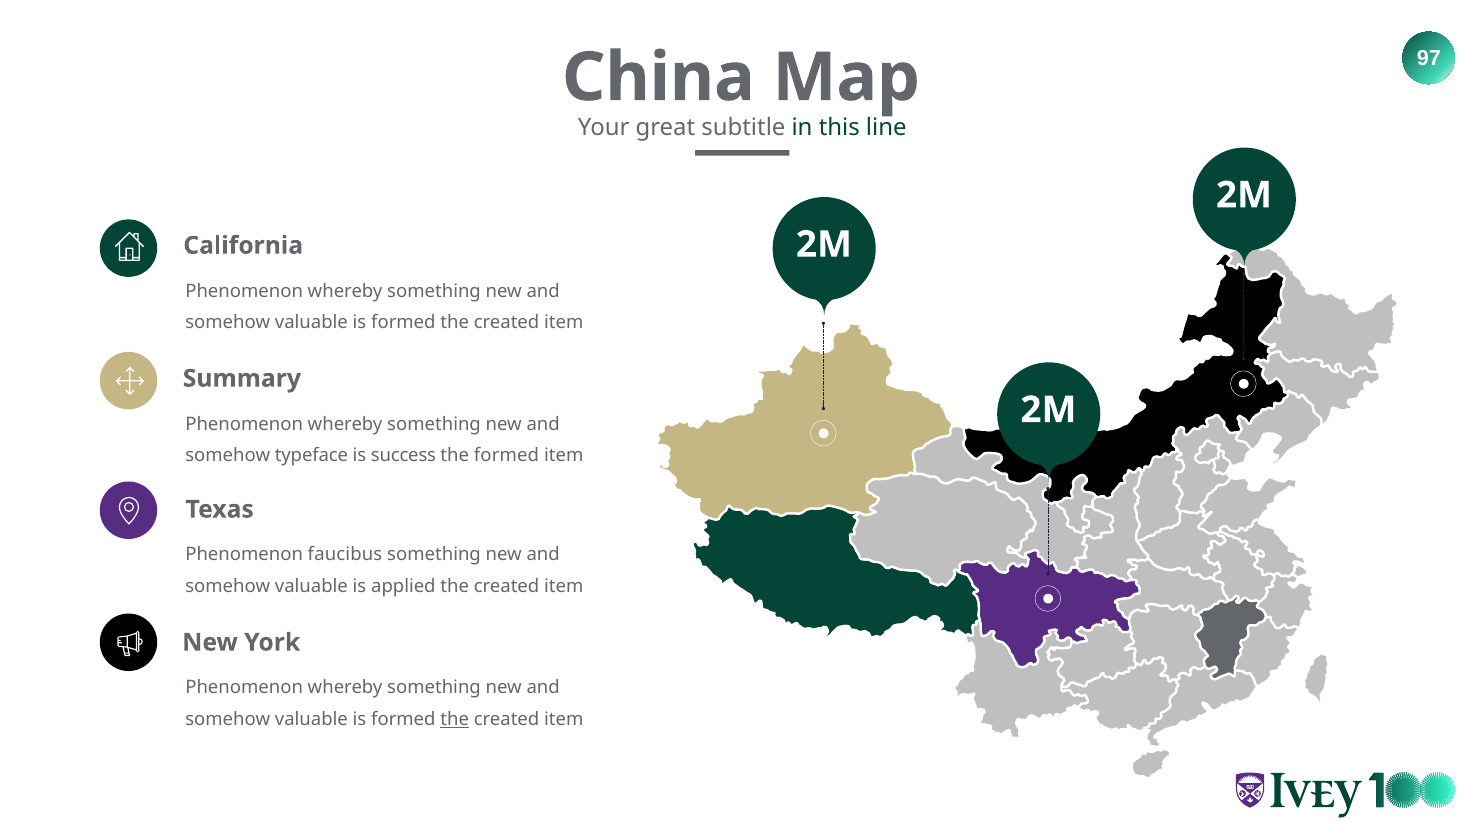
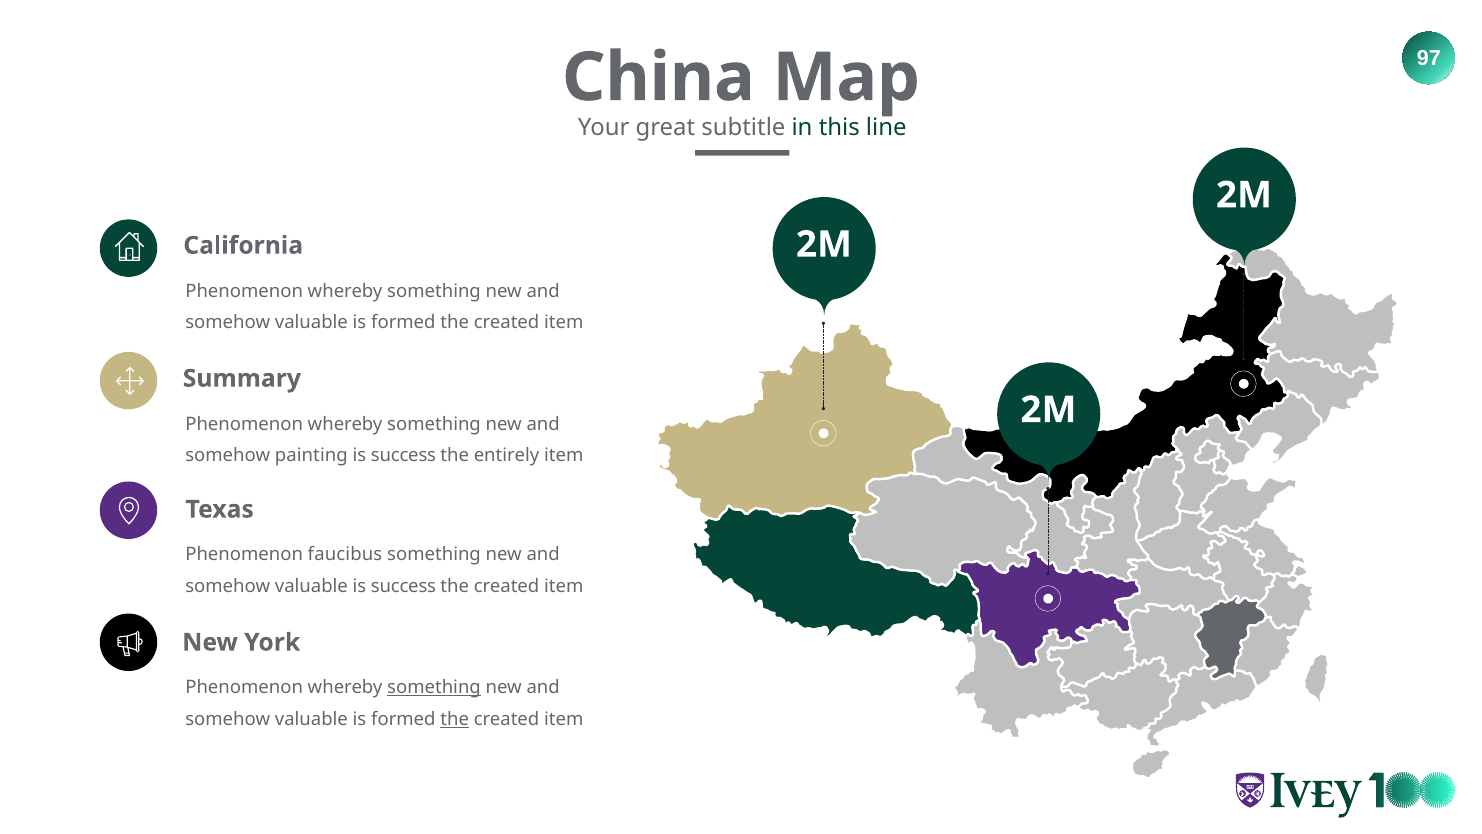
typeface: typeface -> painting
the formed: formed -> entirely
valuable is applied: applied -> success
something at (434, 688) underline: none -> present
